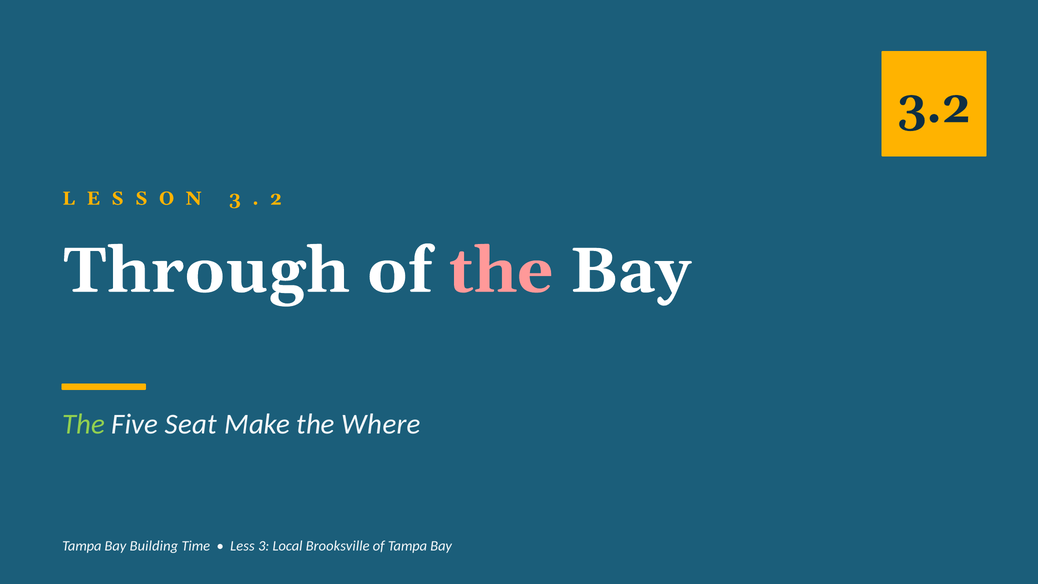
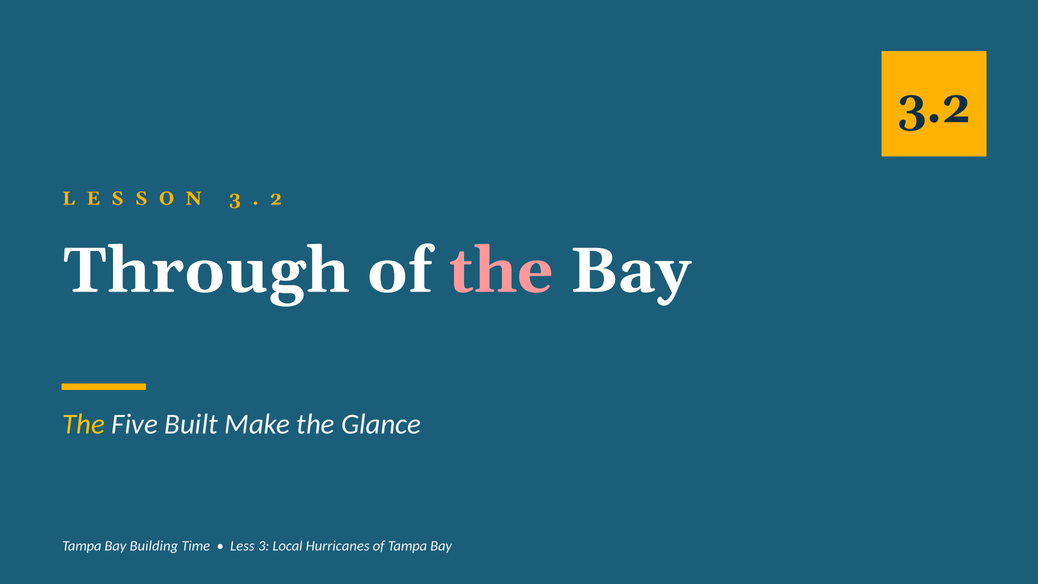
The at (84, 424) colour: light green -> yellow
Seat: Seat -> Built
Where: Where -> Glance
Brooksville: Brooksville -> Hurricanes
